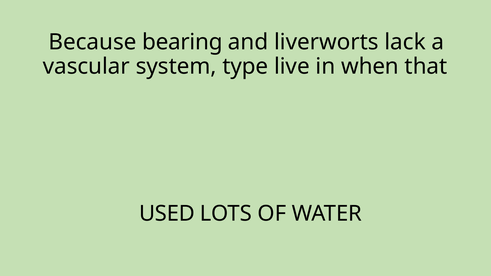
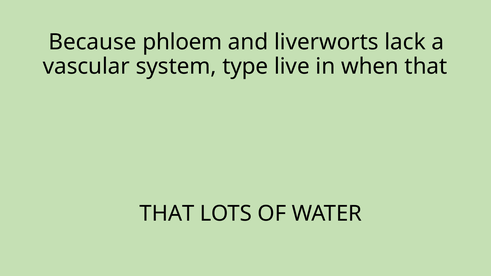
bearing: bearing -> phloem
USED at (167, 214): USED -> THAT
